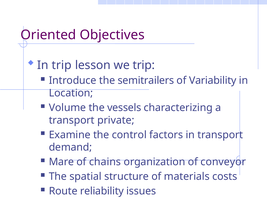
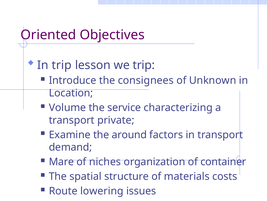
semitrailers: semitrailers -> consignees
Variability: Variability -> Unknown
vessels: vessels -> service
control: control -> around
chains: chains -> niches
conveyor: conveyor -> container
reliability: reliability -> lowering
